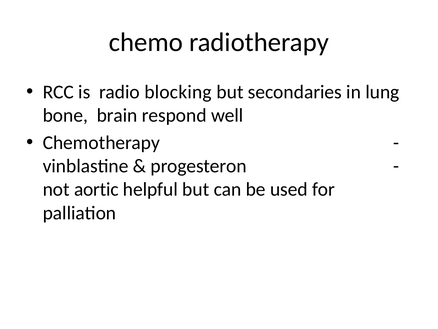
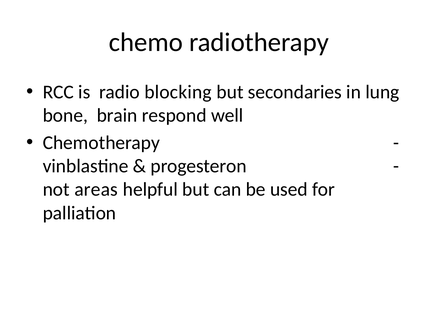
aortic: aortic -> areas
